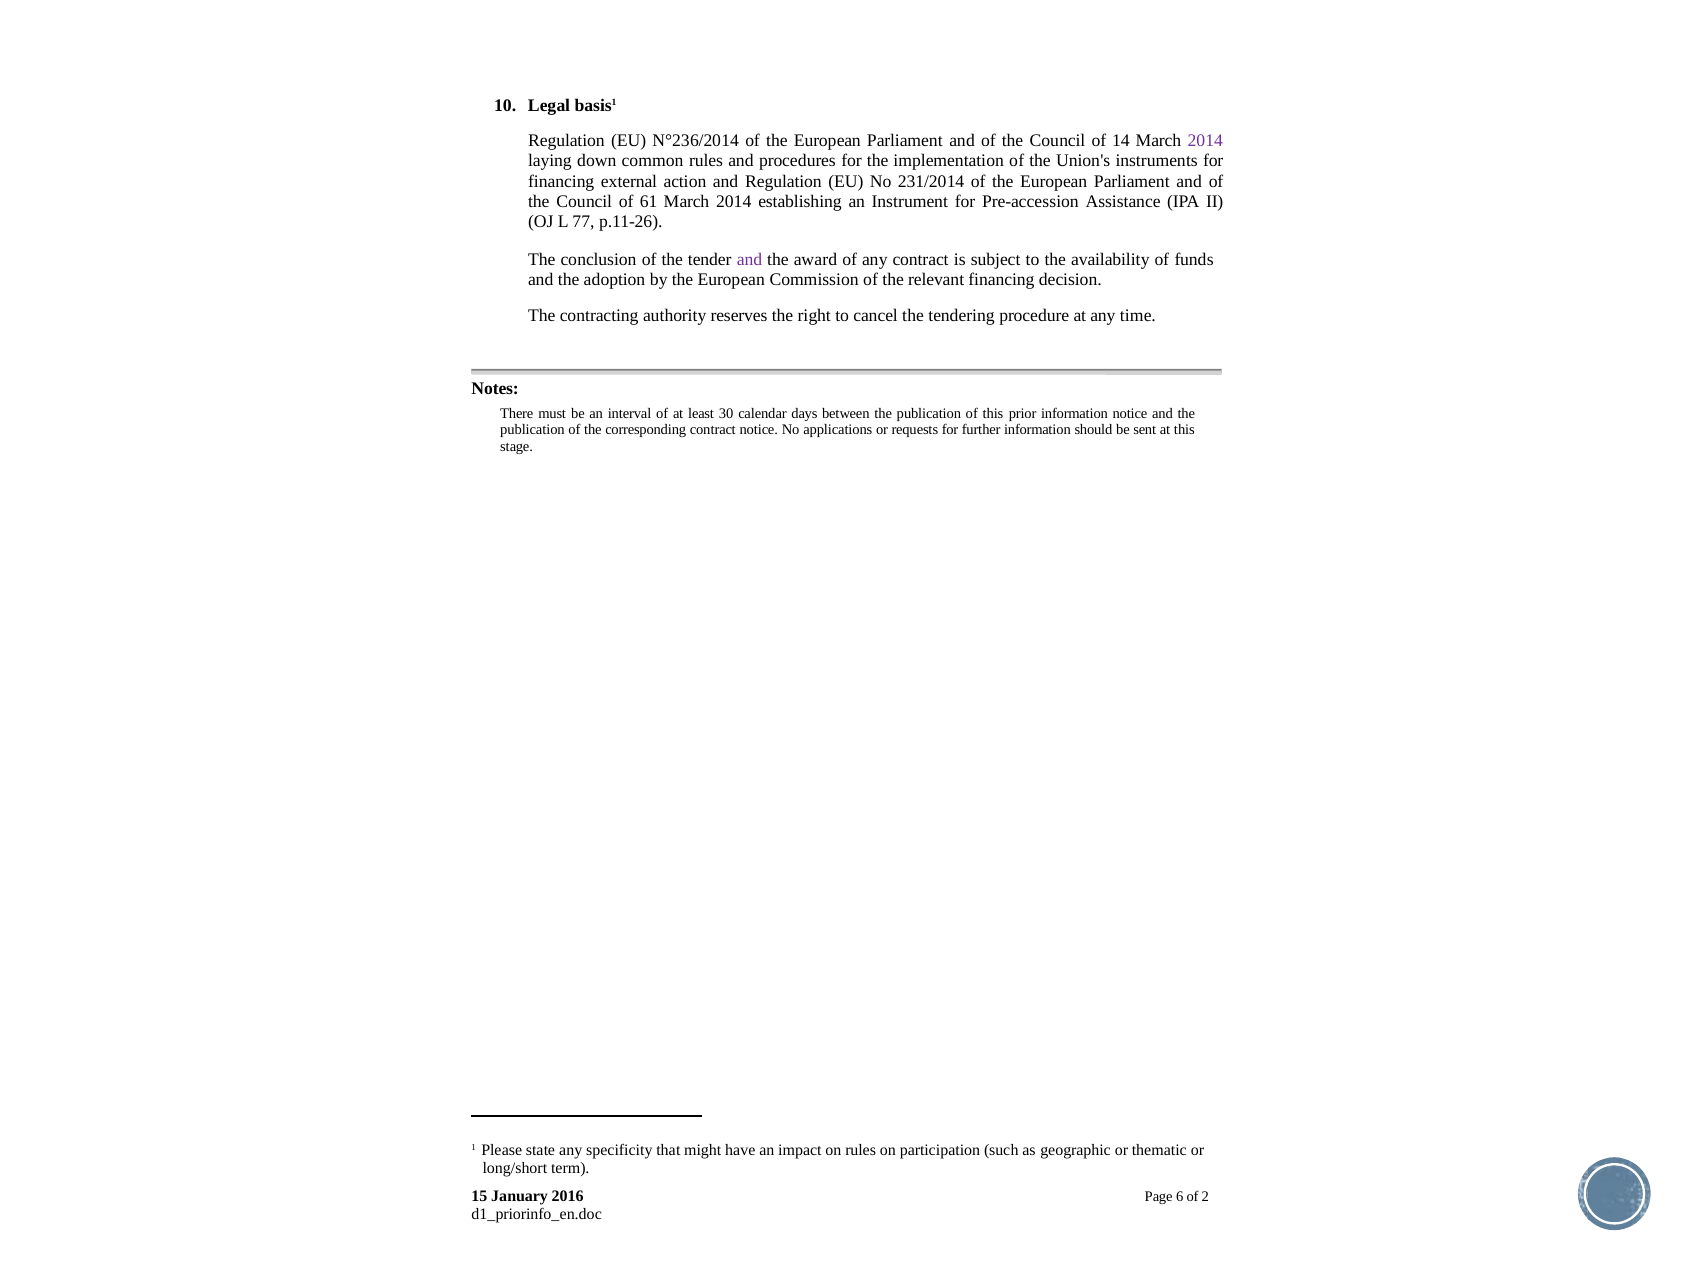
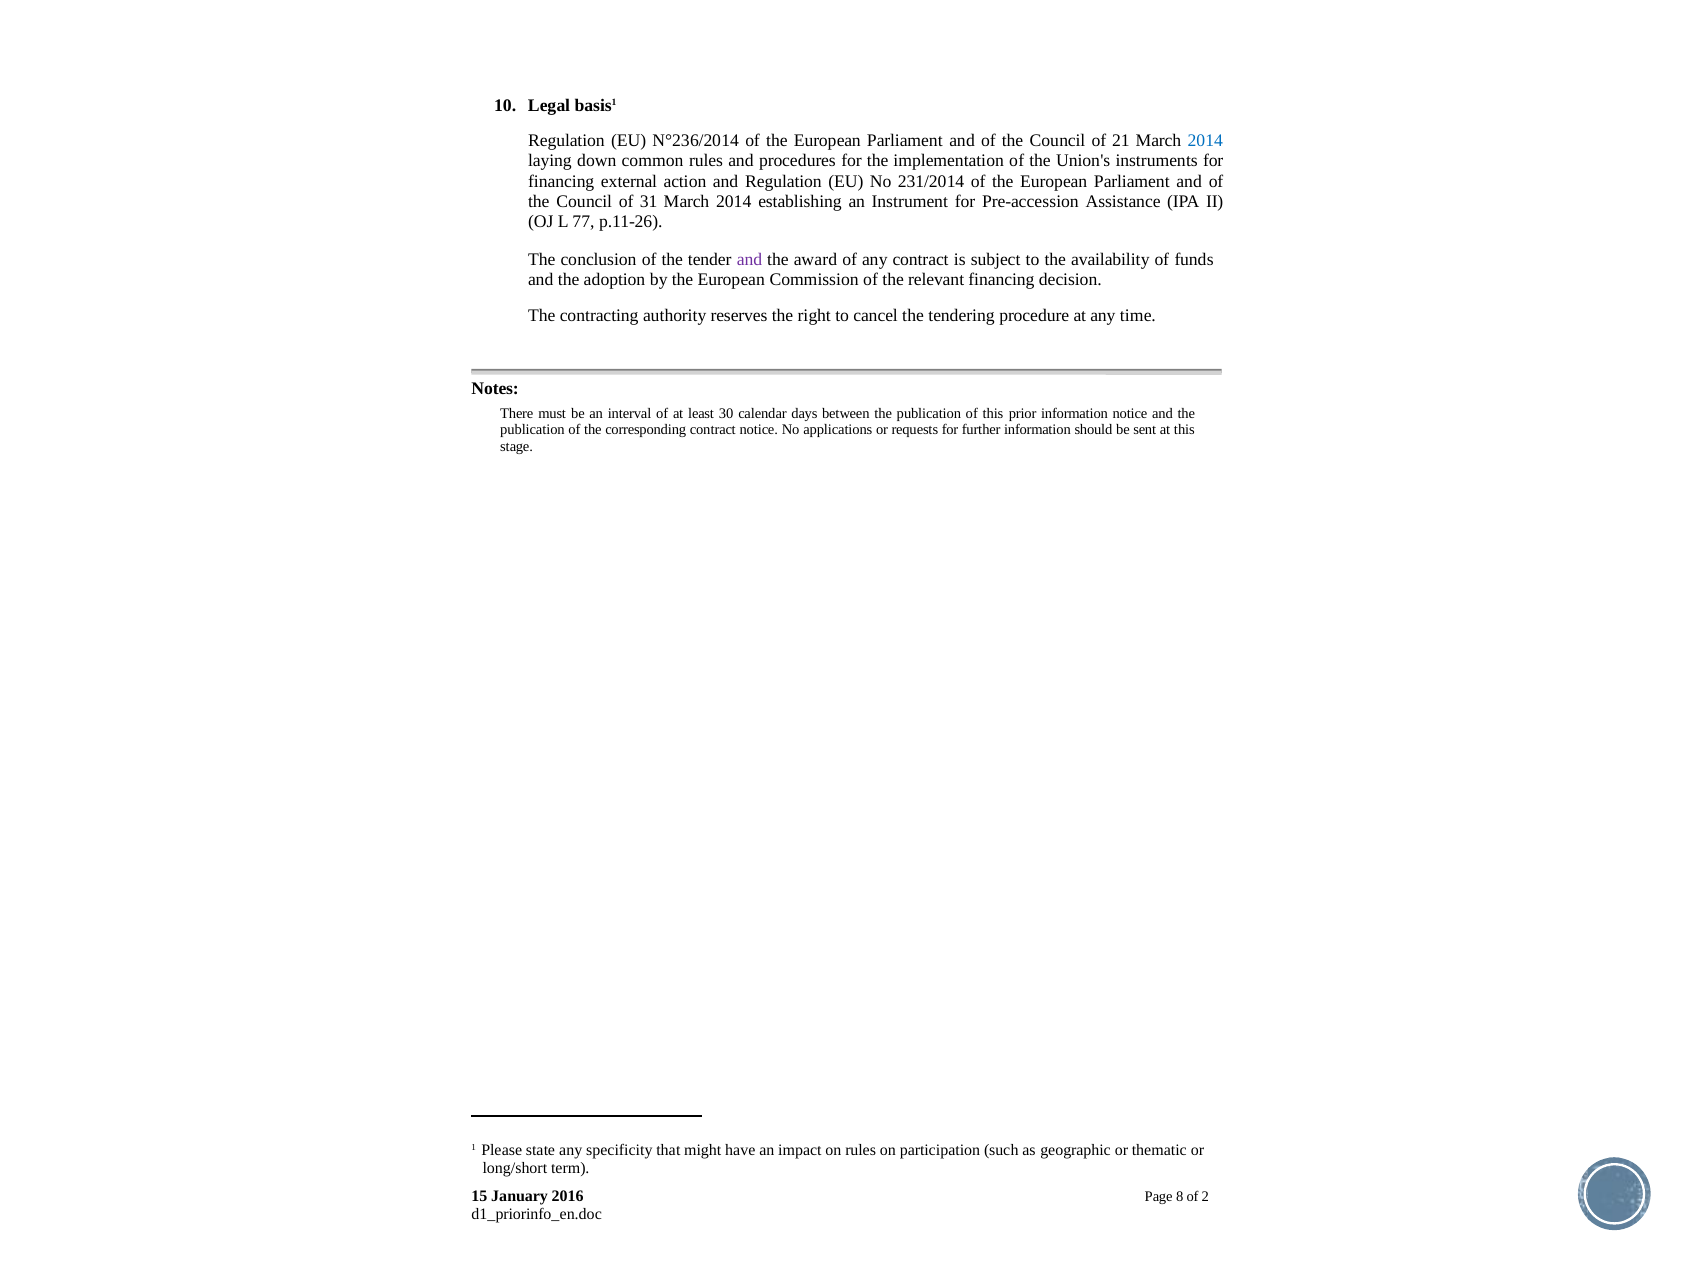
14: 14 -> 21
2014 at (1205, 141) colour: purple -> blue
61: 61 -> 31
6: 6 -> 8
